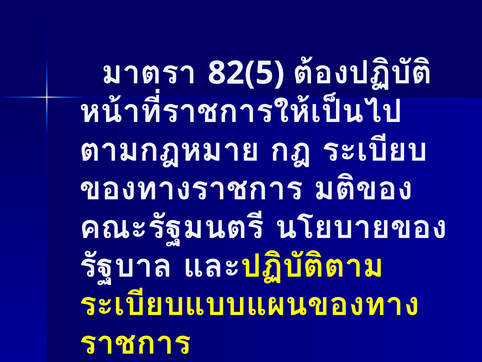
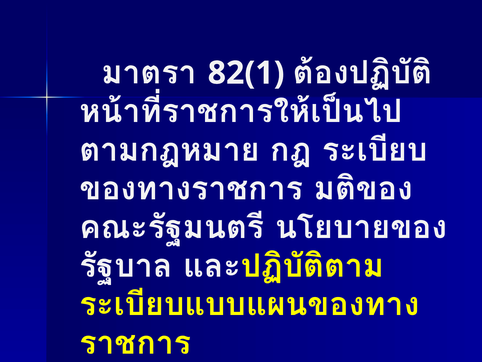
82(5: 82(5 -> 82(1
